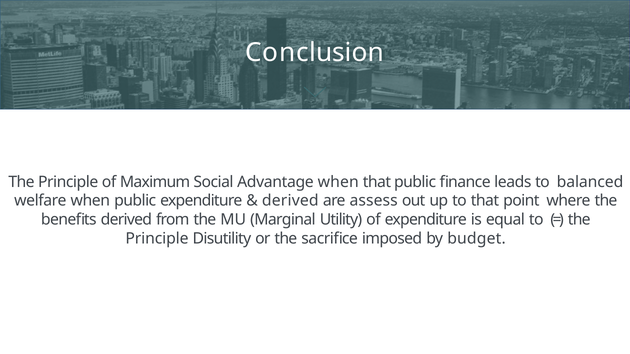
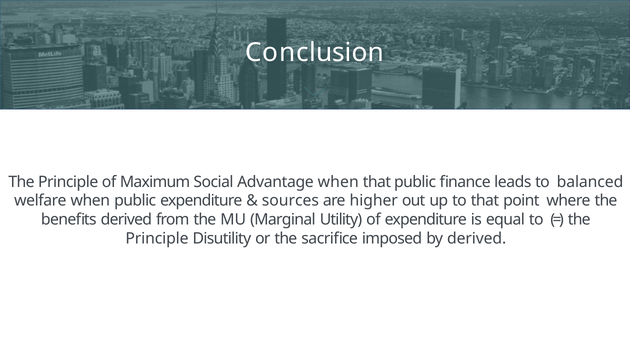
derived at (290, 201): derived -> sources
assess: assess -> higher
by budget: budget -> derived
